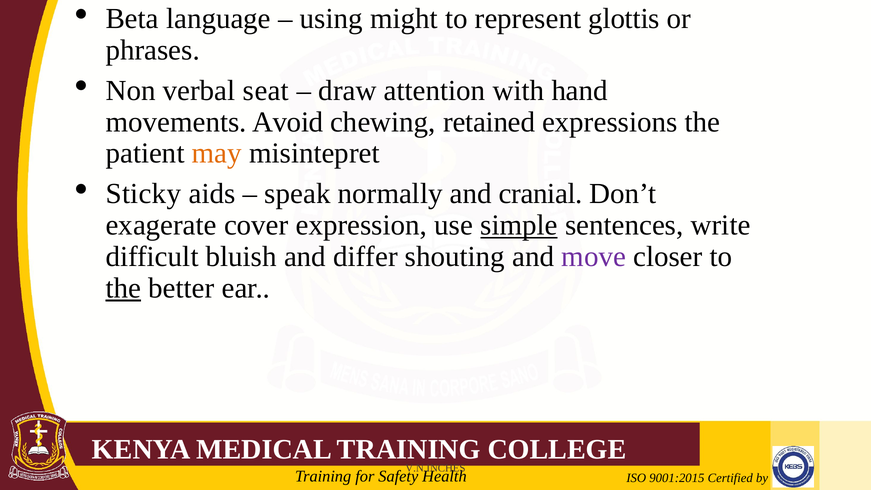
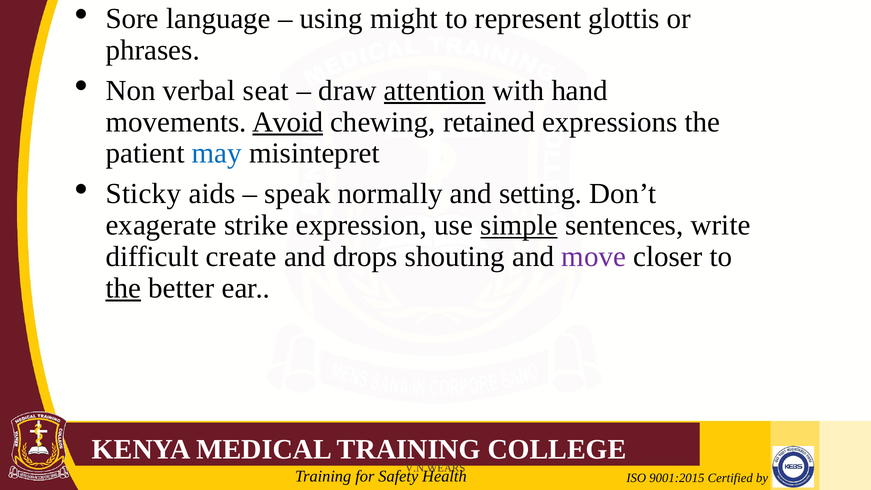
Beta: Beta -> Sore
attention underline: none -> present
Avoid underline: none -> present
may colour: orange -> blue
cranial: cranial -> setting
cover: cover -> strike
bluish: bluish -> create
differ: differ -> drops
V.N.INCHES: V.N.INCHES -> V.N.WEARS
